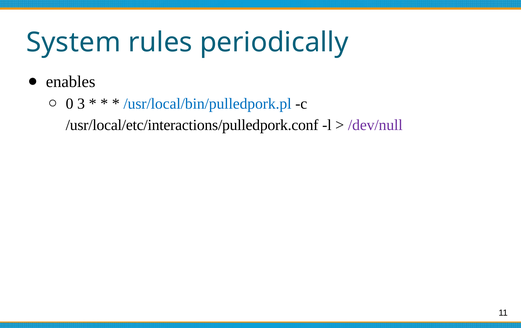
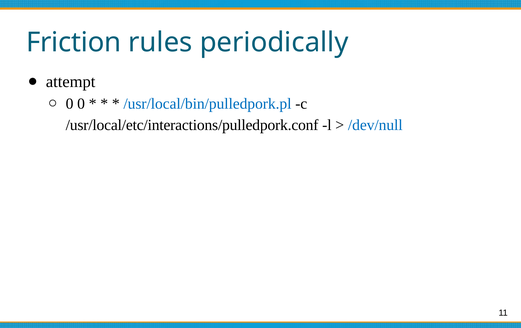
System: System -> Friction
enables: enables -> attempt
0 3: 3 -> 0
/dev/null colour: purple -> blue
